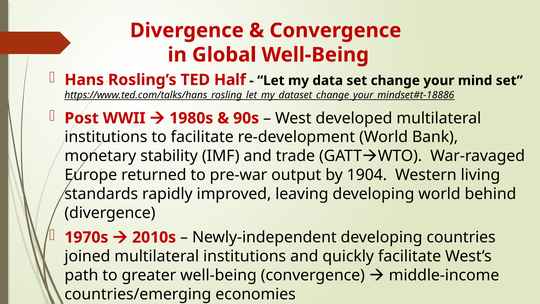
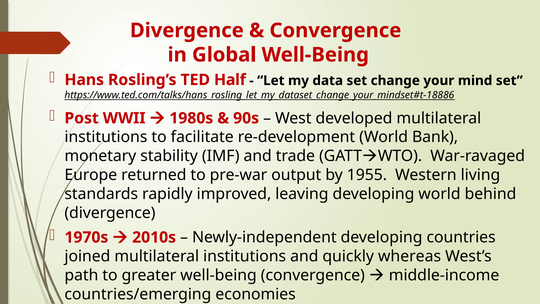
1904: 1904 -> 1955
quickly facilitate: facilitate -> whereas
